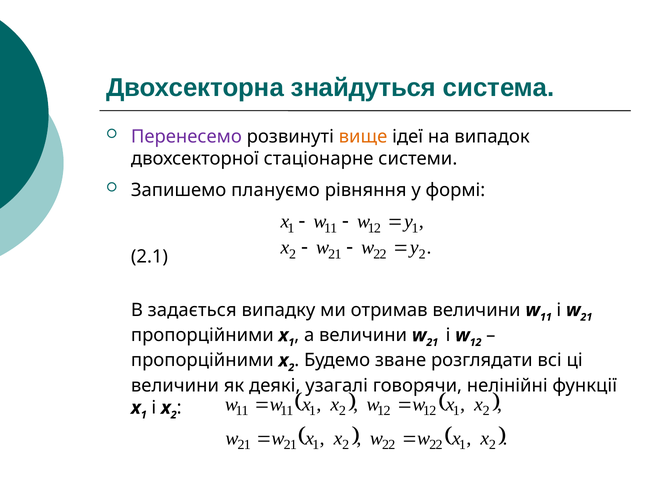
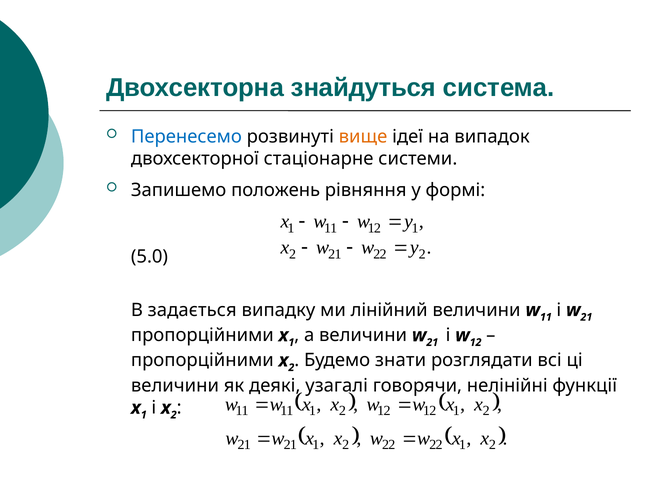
Перенесемо colour: purple -> blue
плануємо: плануємо -> положень
2.1: 2.1 -> 5.0
отримав: отримав -> лінійний
зване: зване -> знати
